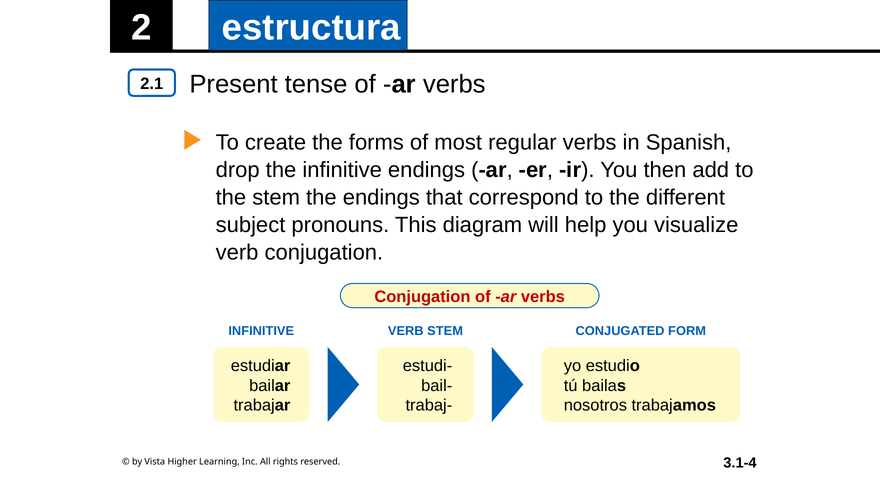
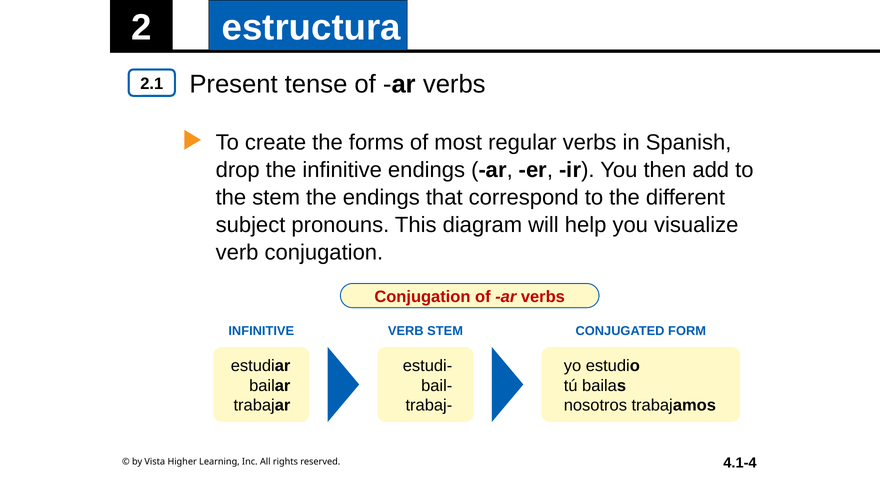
3.1-4: 3.1-4 -> 4.1-4
